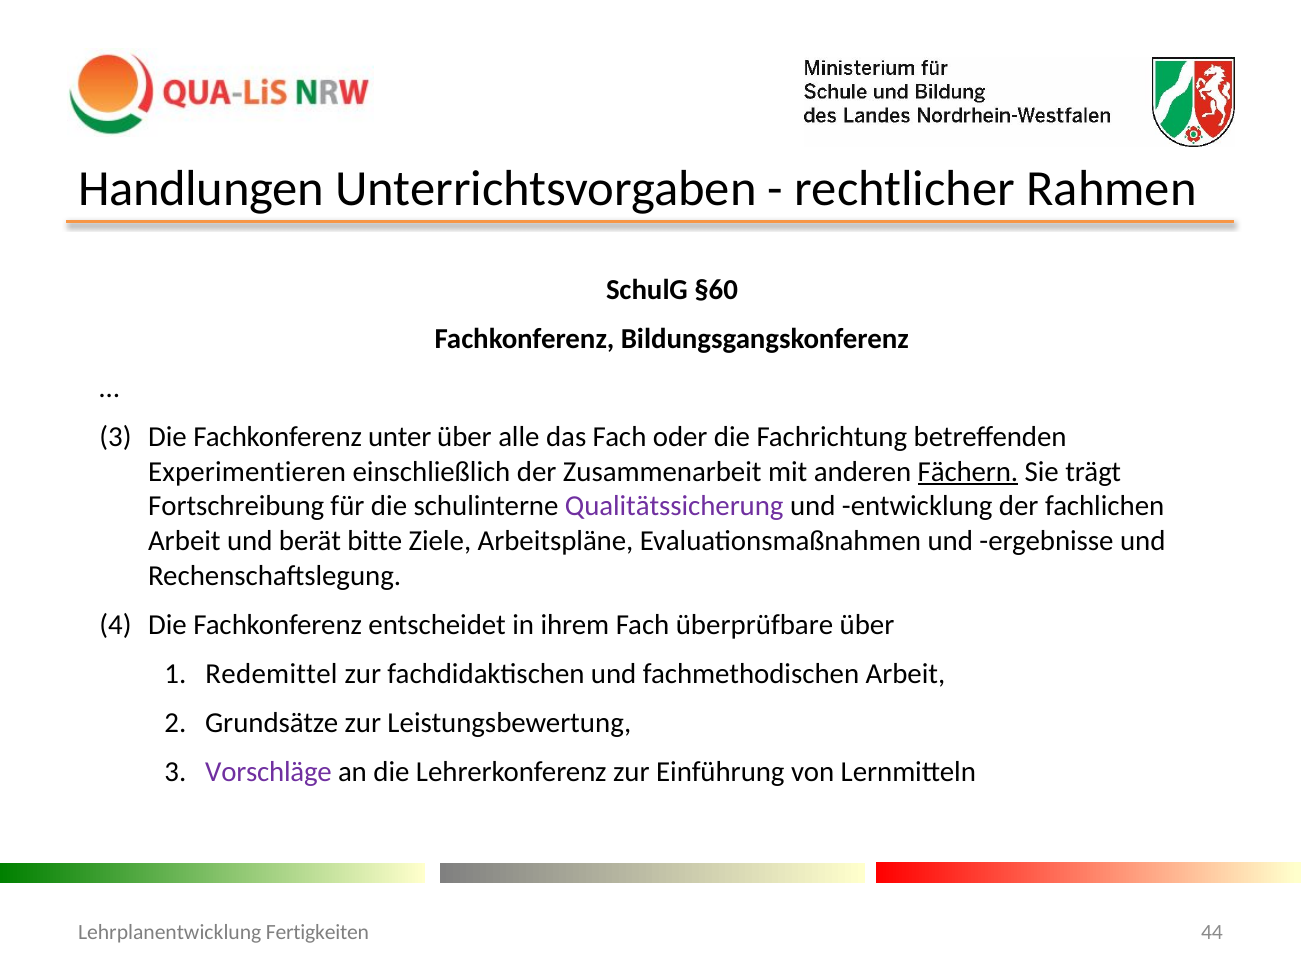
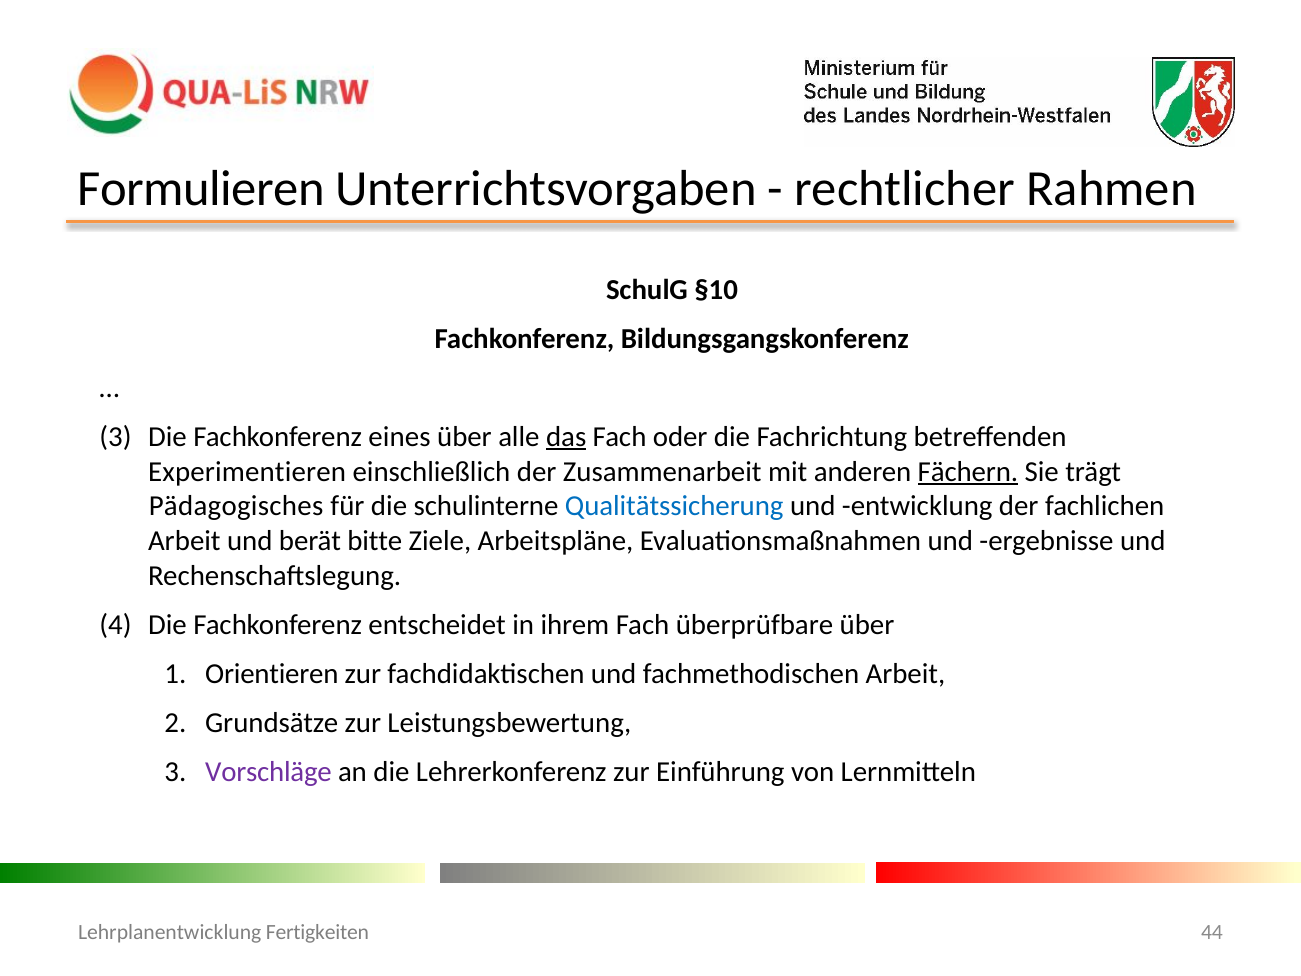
Handlungen: Handlungen -> Formulieren
§60: §60 -> §10
unter: unter -> eines
das underline: none -> present
Fortschreibung: Fortschreibung -> Pädagogisches
Qualitätssicherung colour: purple -> blue
Redemittel: Redemittel -> Orientieren
